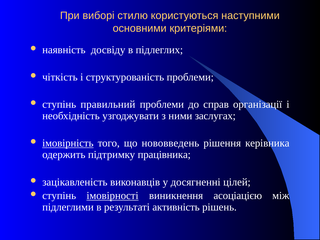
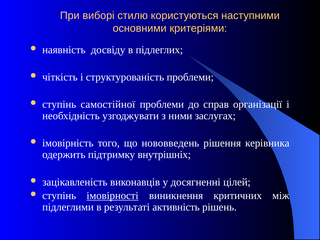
правильний: правильний -> самостійної
імовірність underline: present -> none
працівника: працівника -> внутрішніх
асоціацією: асоціацією -> критичних
